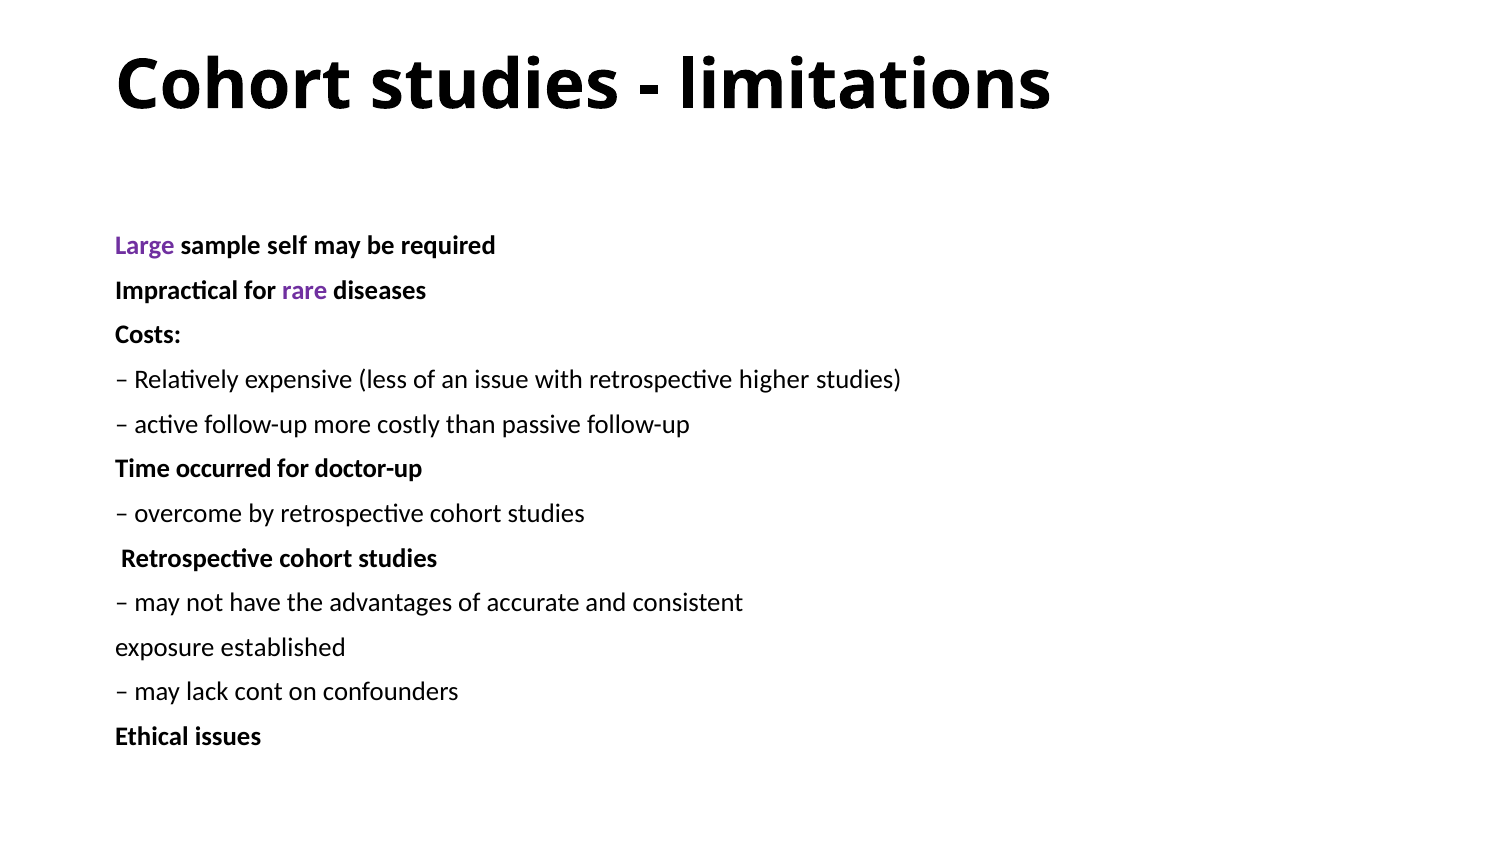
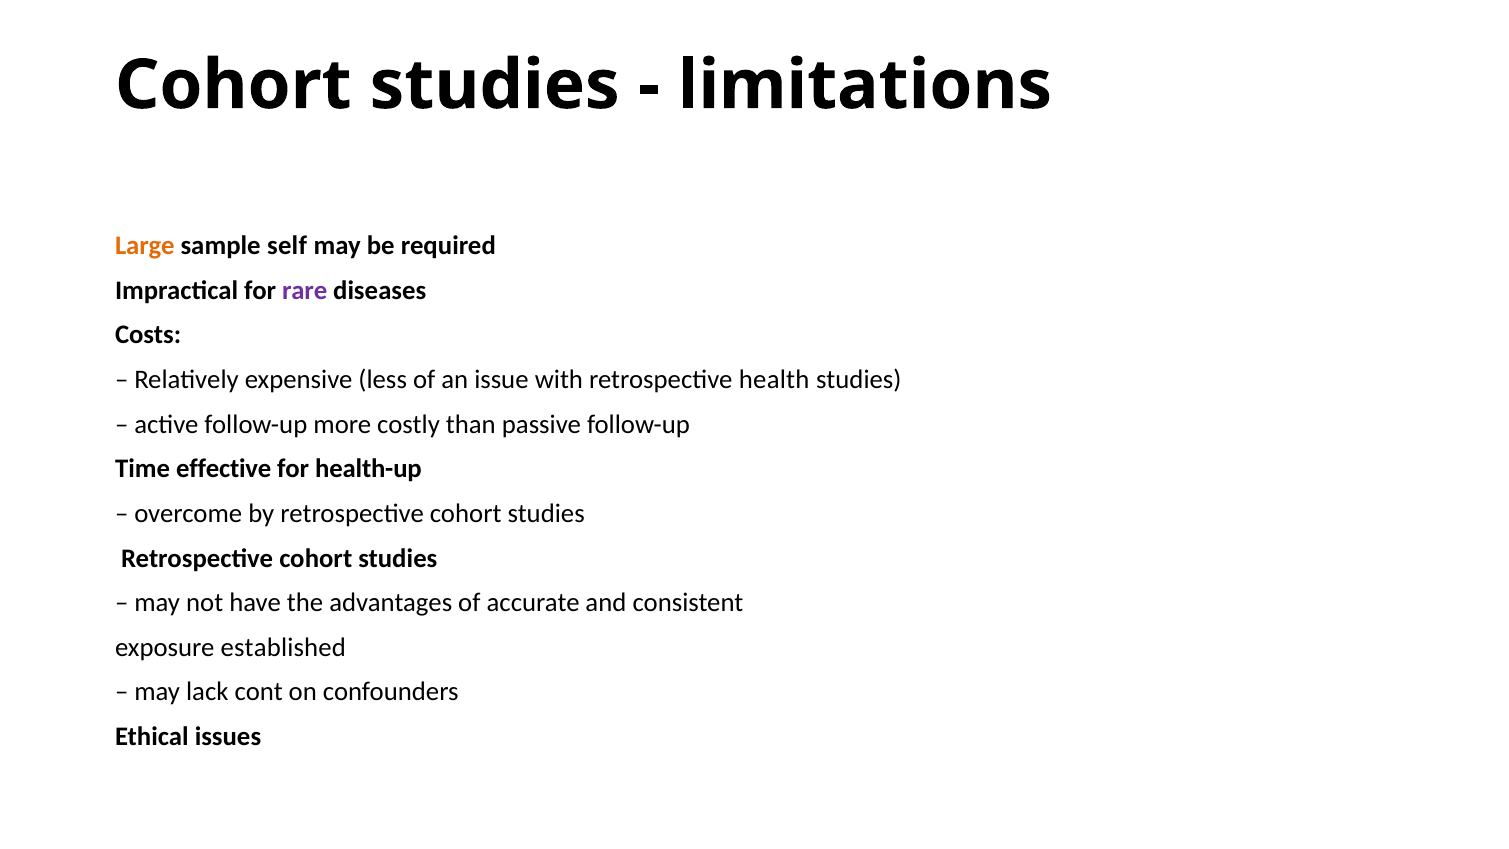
Large colour: purple -> orange
higher: higher -> health
occurred: occurred -> effective
doctor-up: doctor-up -> health-up
